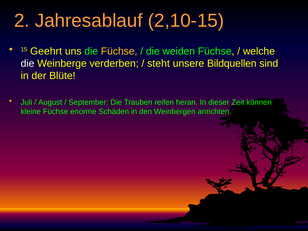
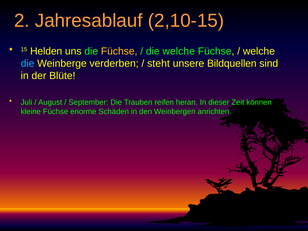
Geehrt: Geehrt -> Helden
die weiden: weiden -> welche
die at (28, 63) colour: white -> light blue
